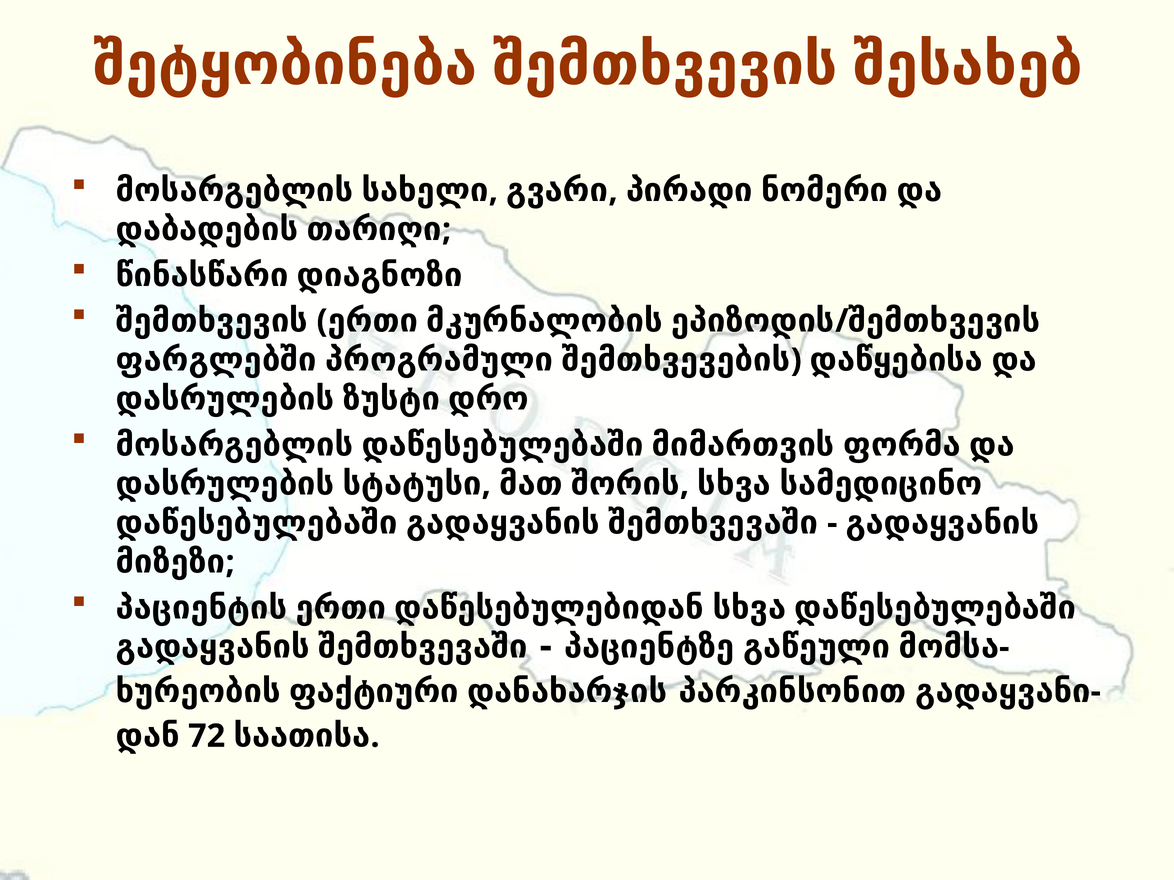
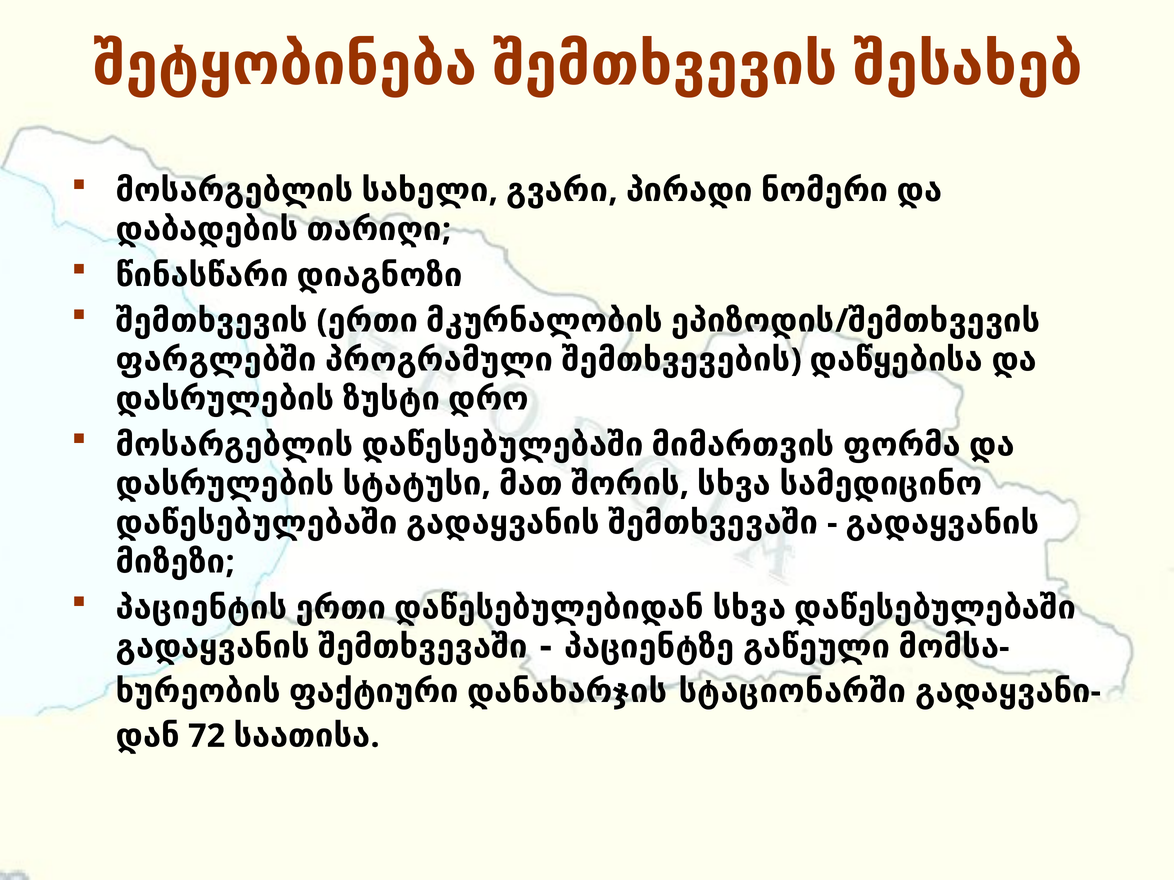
პარკინსონით: პარკინსონით -> სტაციონარში
